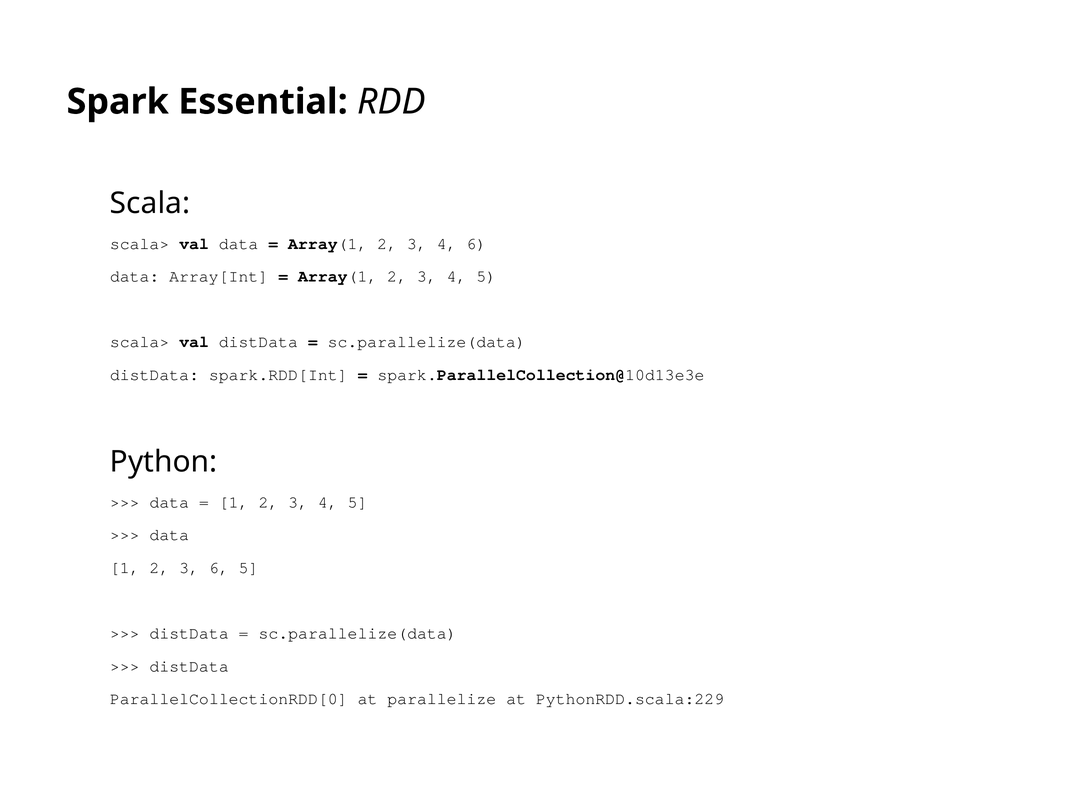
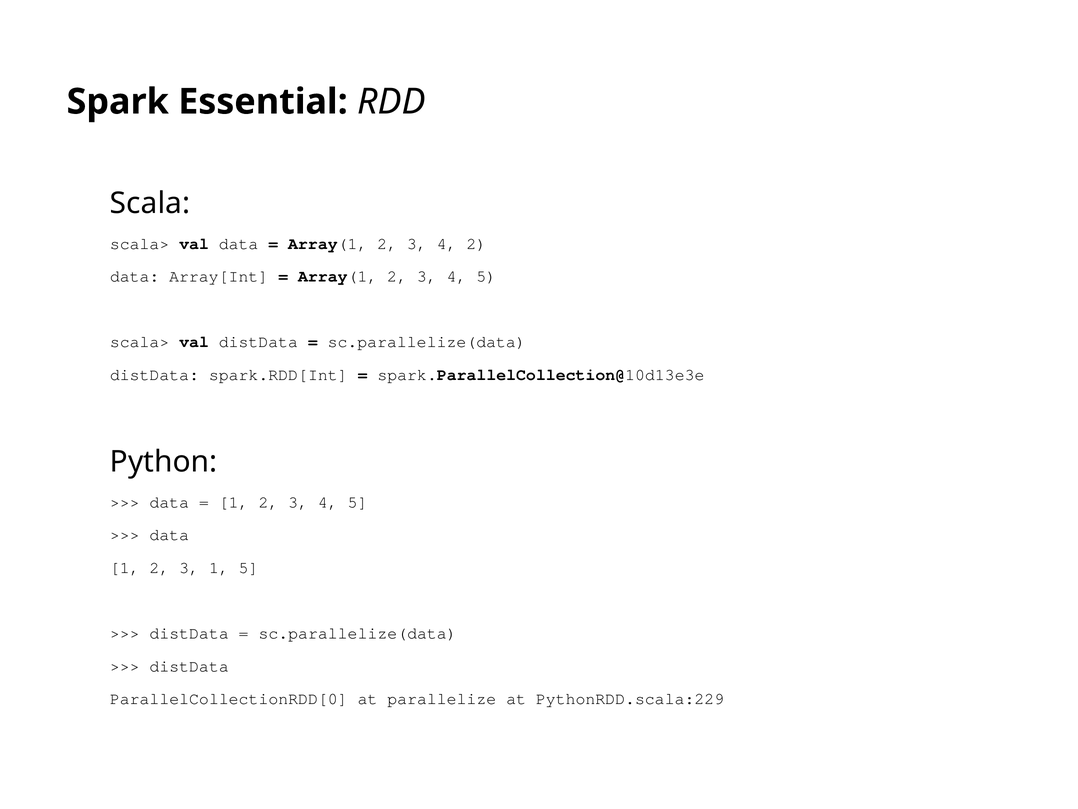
4 6: 6 -> 2
3 6: 6 -> 1
